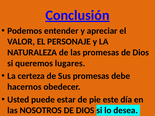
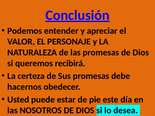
lugares: lugares -> recibirá
